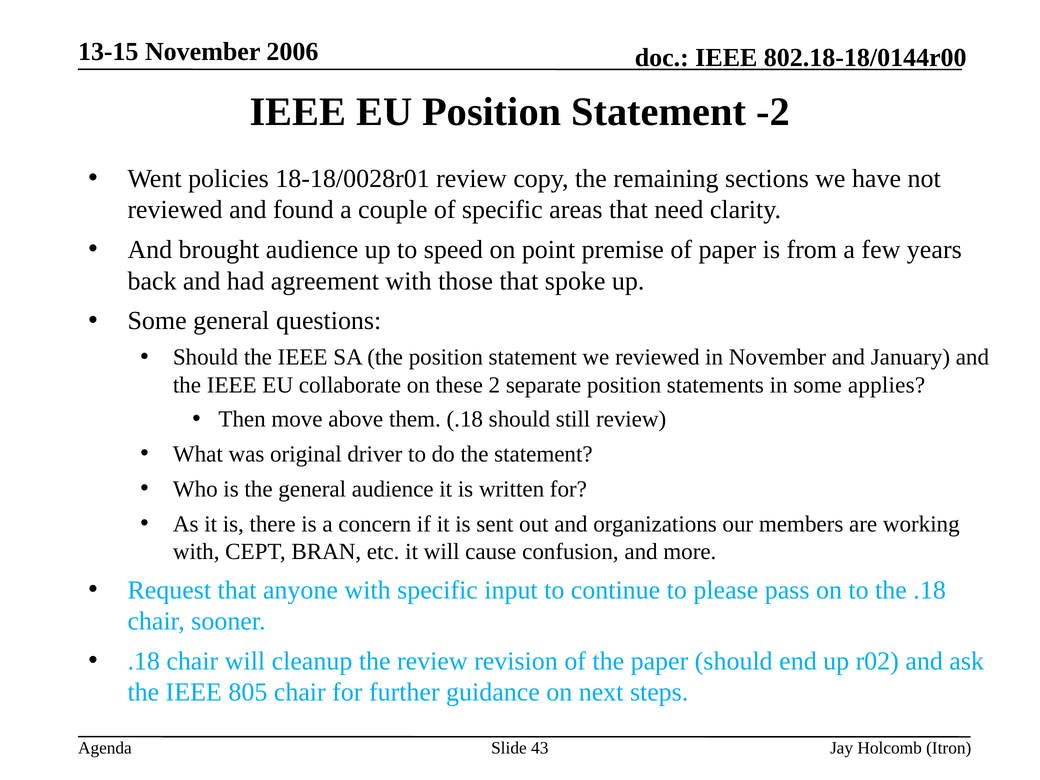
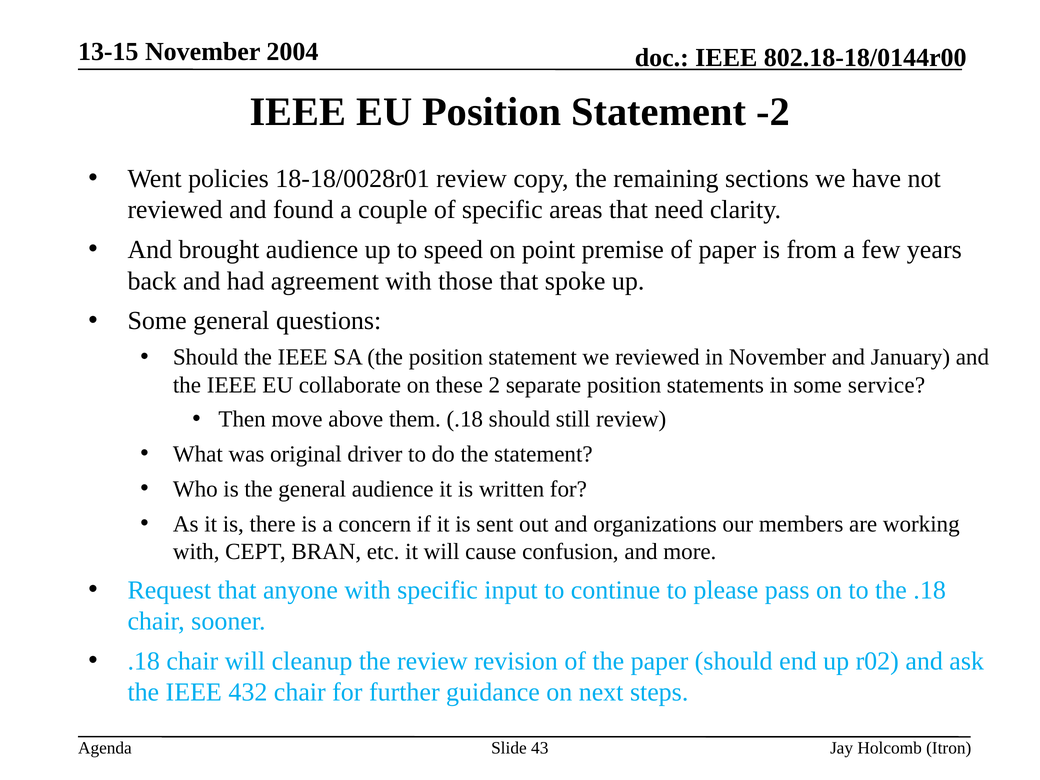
2006: 2006 -> 2004
applies: applies -> service
805: 805 -> 432
